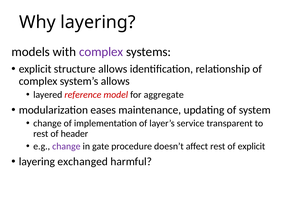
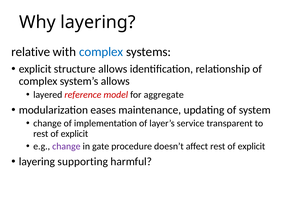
models: models -> relative
complex at (101, 52) colour: purple -> blue
header at (74, 134): header -> explicit
exchanged: exchanged -> supporting
